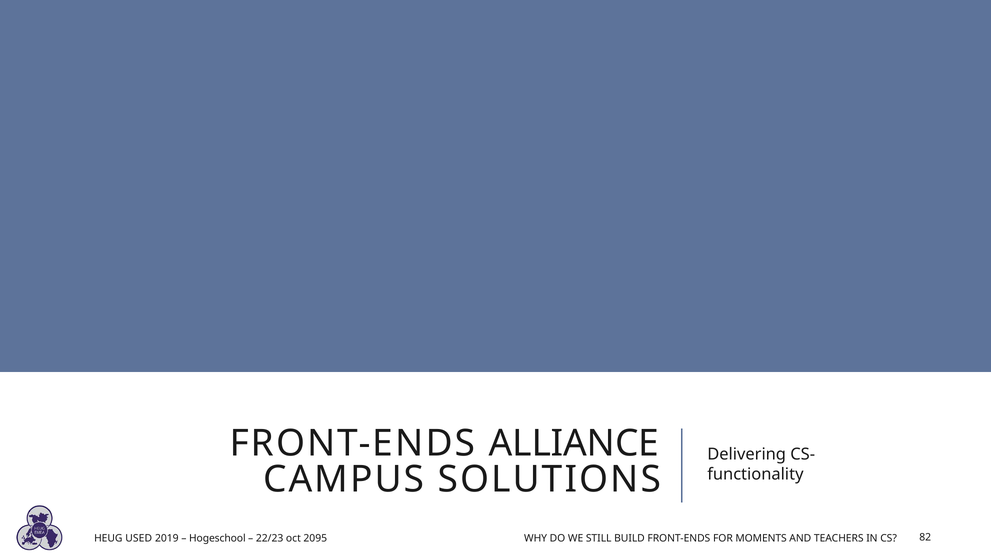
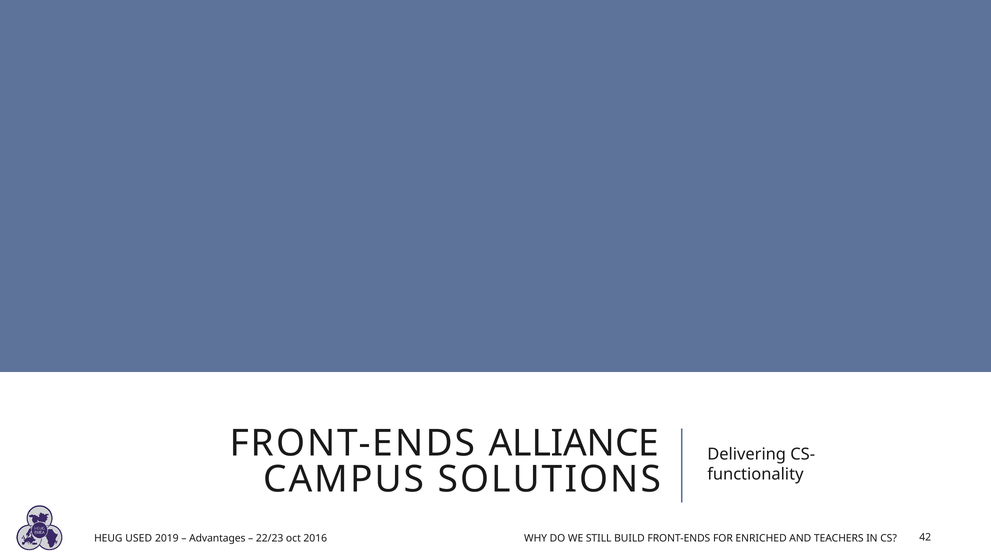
Hogeschool: Hogeschool -> Advantages
2095: 2095 -> 2016
MOMENTS: MOMENTS -> ENRICHED
82: 82 -> 42
